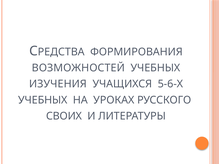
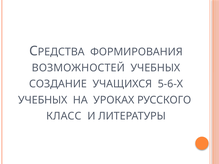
ИЗУЧЕНИЯ: ИЗУЧЕНИЯ -> СОЗДАНИЕ
СВОИХ: СВОИХ -> КЛАСС
